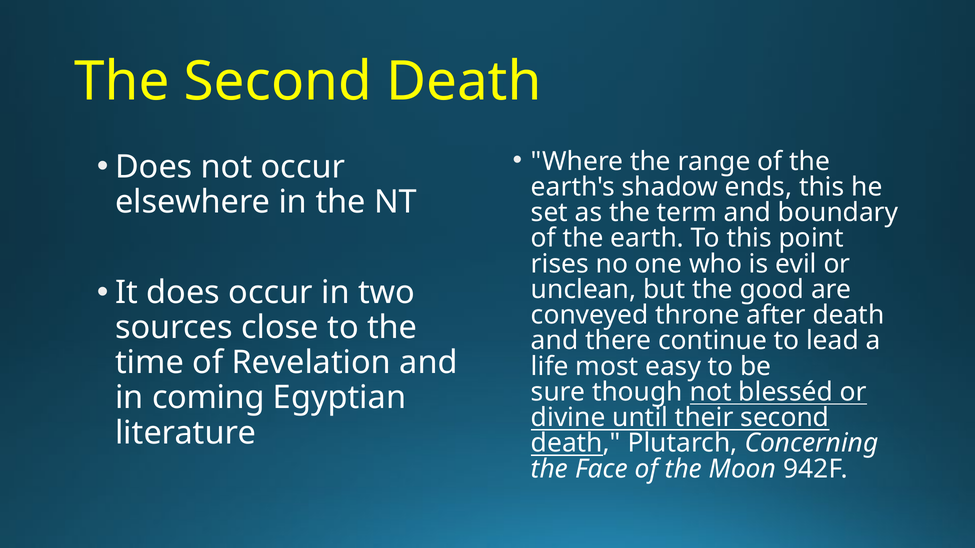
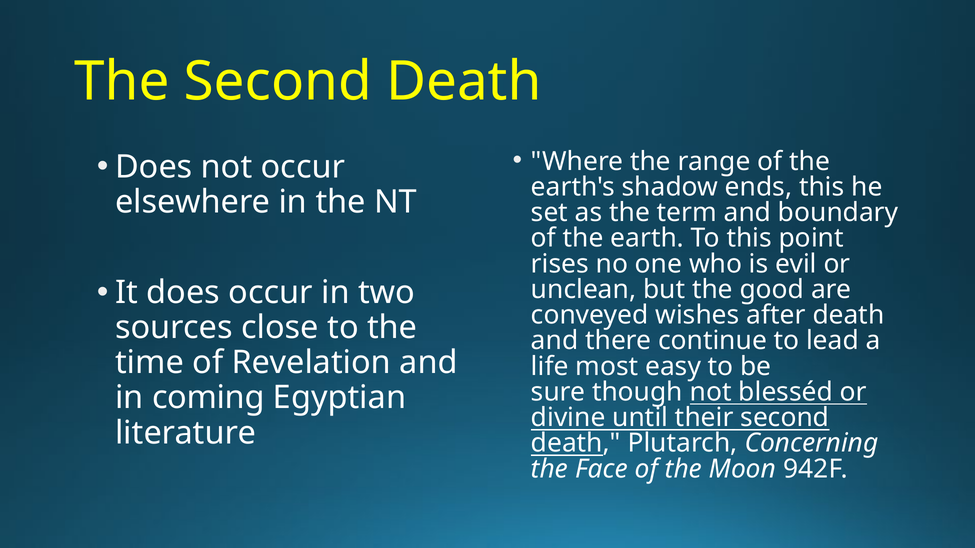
throne: throne -> wishes
